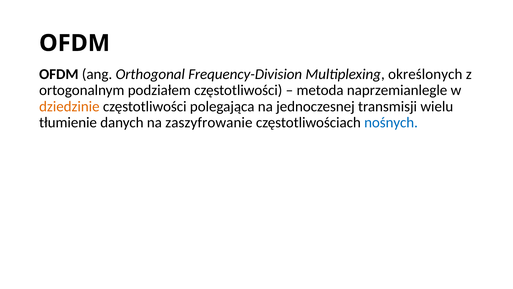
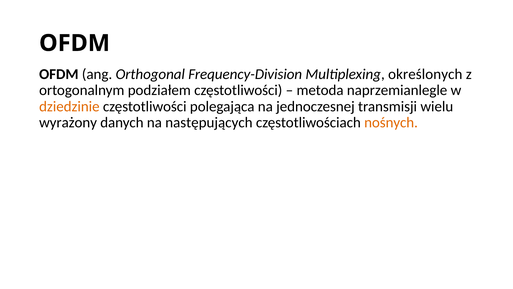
tłumienie: tłumienie -> wyrażony
zaszyfrowanie: zaszyfrowanie -> następujących
nośnych colour: blue -> orange
